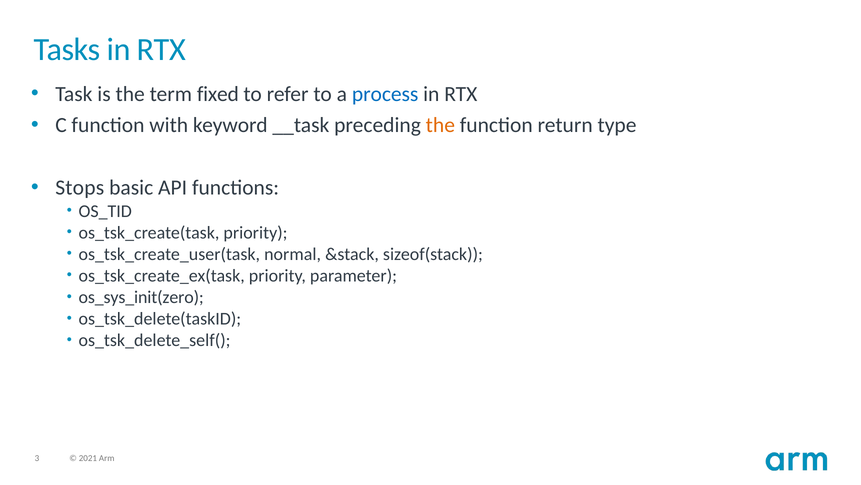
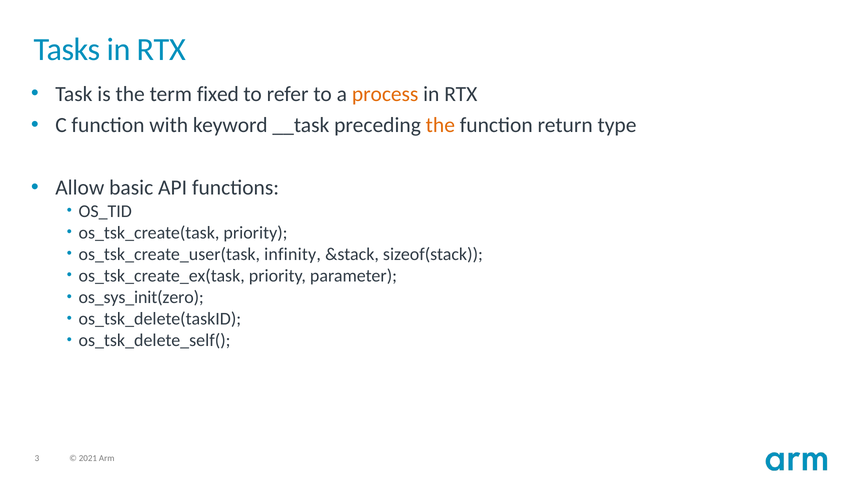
process colour: blue -> orange
Stops: Stops -> Allow
normal: normal -> infinity
